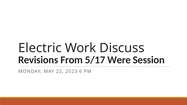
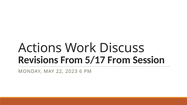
Electric: Electric -> Actions
5/17 Were: Were -> From
